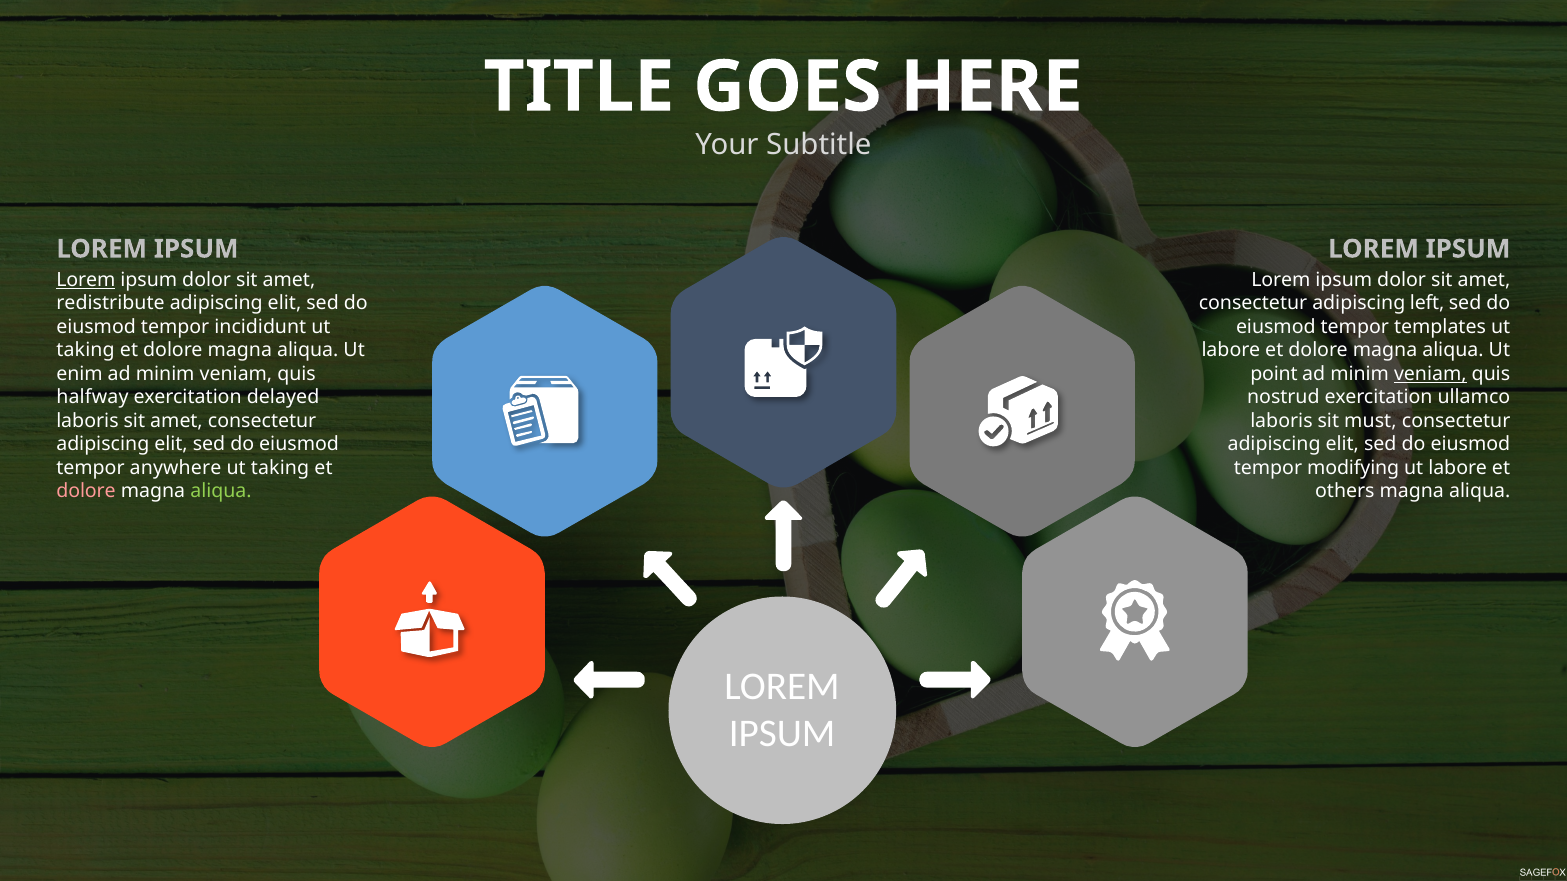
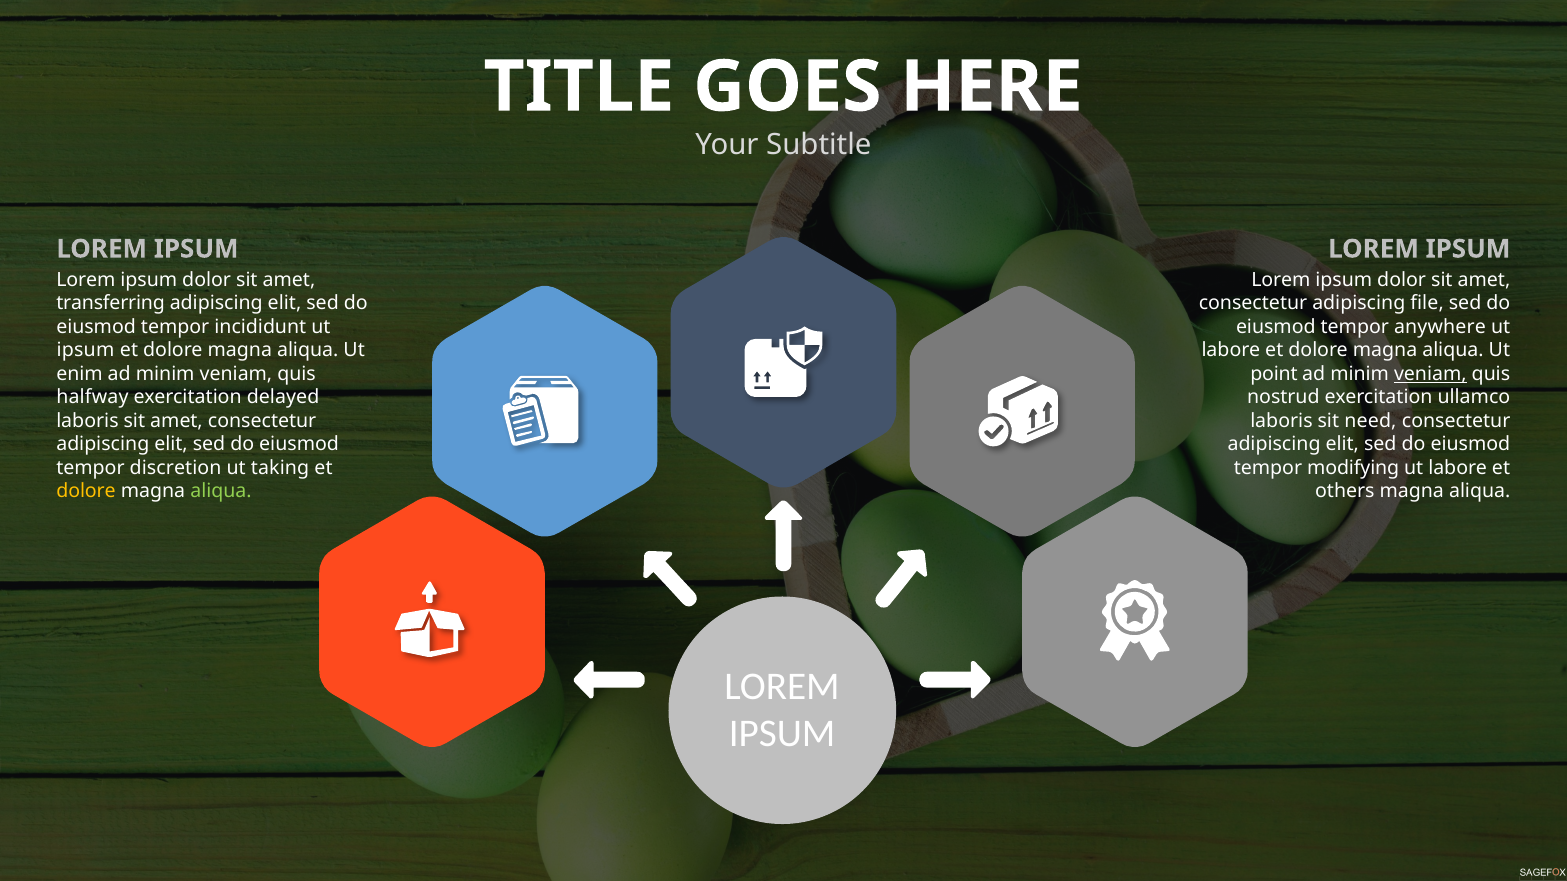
Lorem at (86, 280) underline: present -> none
redistribute: redistribute -> transferring
left: left -> file
templates: templates -> anywhere
taking at (86, 350): taking -> ipsum
must: must -> need
anywhere: anywhere -> discretion
dolore at (86, 491) colour: pink -> yellow
